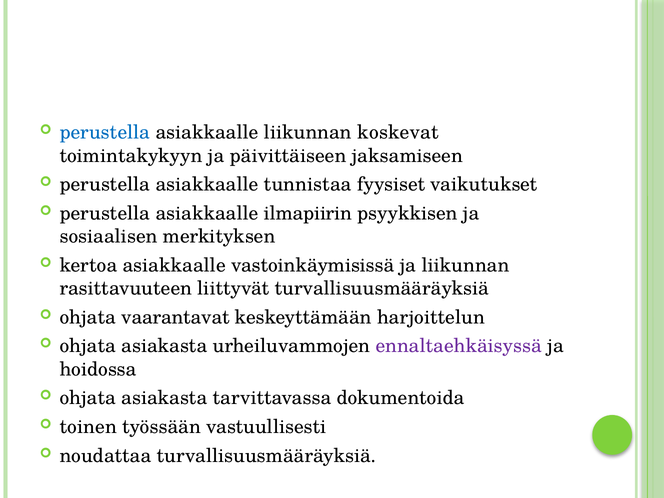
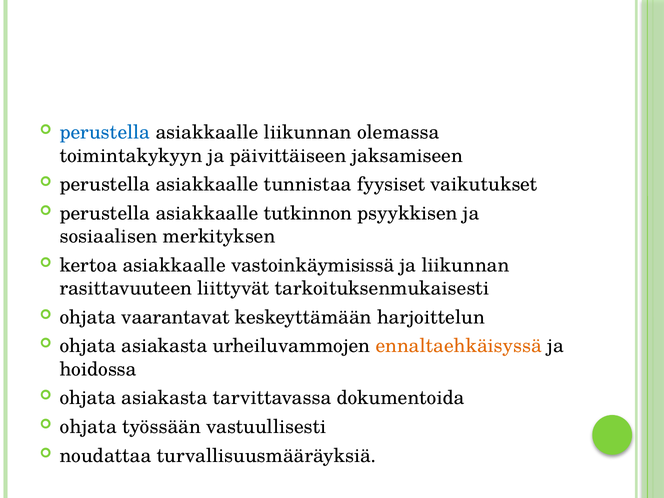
koskevat: koskevat -> olemassa
ilmapiirin: ilmapiirin -> tutkinnon
liittyvät turvallisuusmääräyksiä: turvallisuusmääräyksiä -> tarkoituksenmukaisesti
ennaltaehkäisyssä colour: purple -> orange
toinen at (88, 427): toinen -> ohjata
